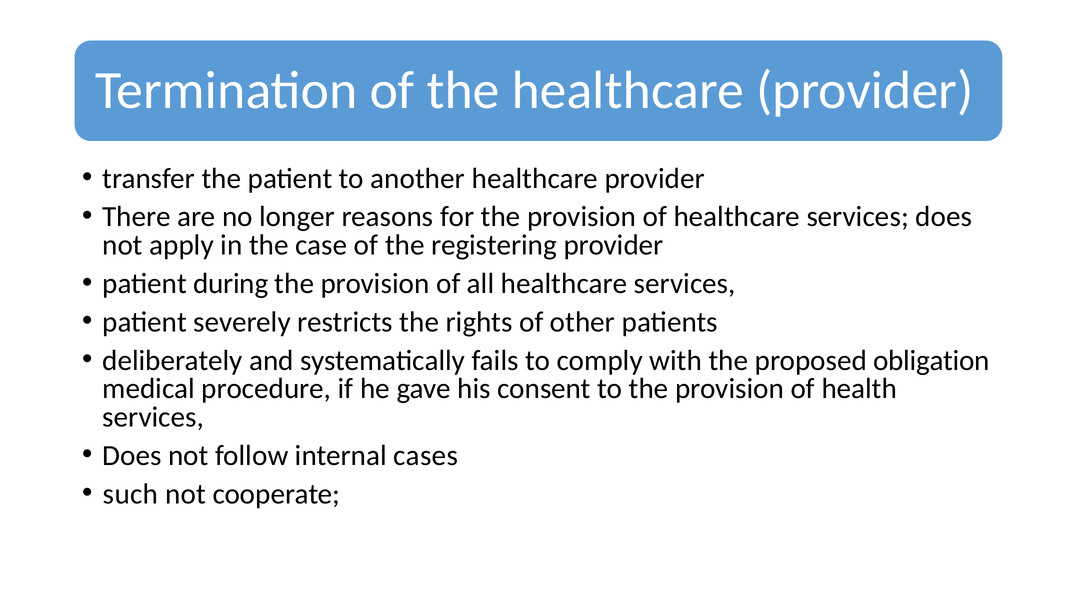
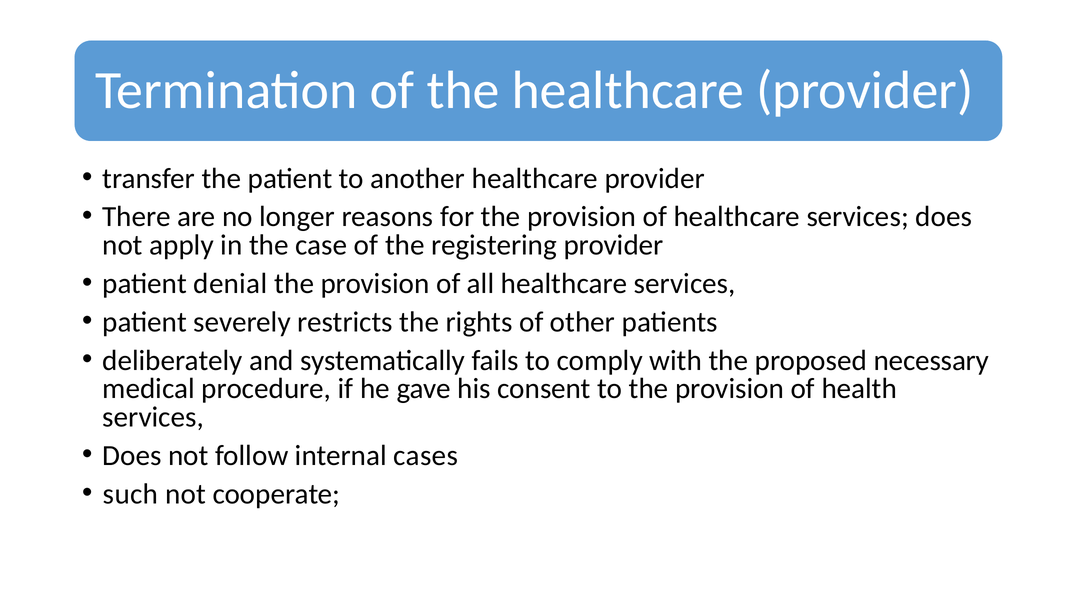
during: during -> denial
obligation: obligation -> necessary
